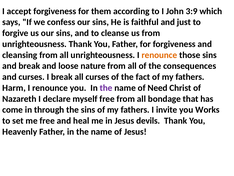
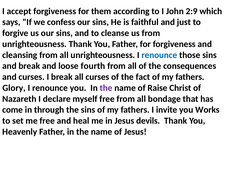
3:9: 3:9 -> 2:9
renounce at (159, 55) colour: orange -> blue
nature: nature -> fourth
Harm: Harm -> Glory
Need: Need -> Raise
